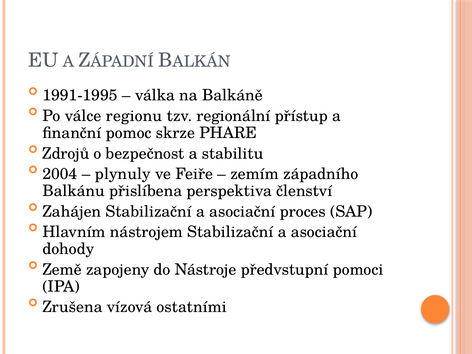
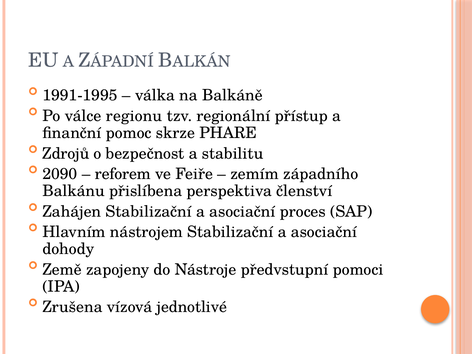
2004: 2004 -> 2090
plynuly: plynuly -> reforem
ostatními: ostatními -> jednotlivé
